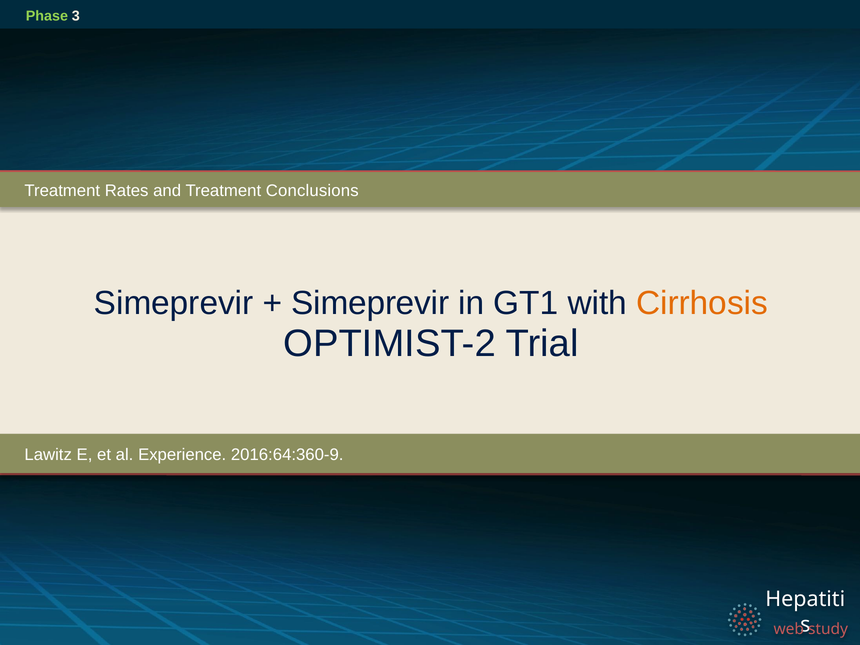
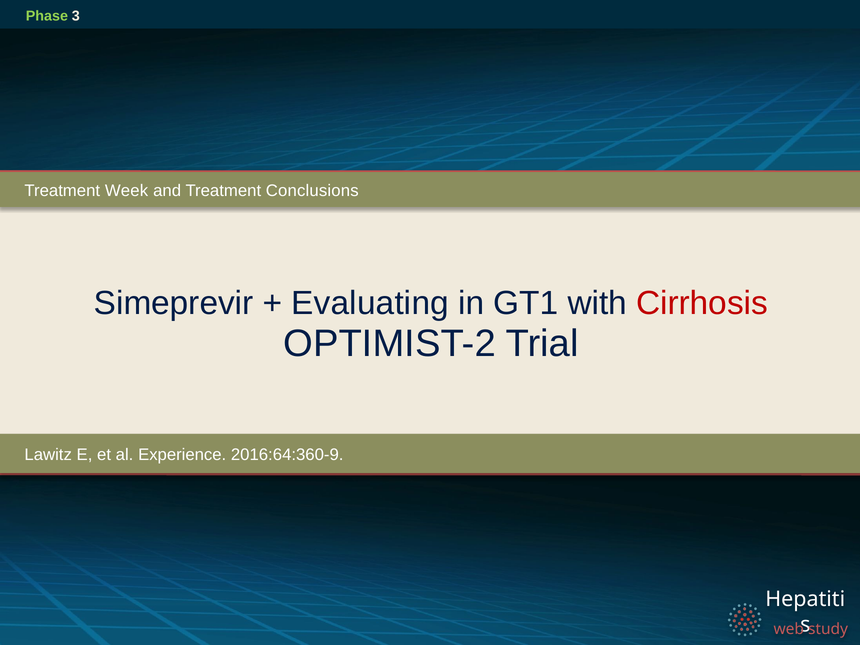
Rates: Rates -> Week
Simeprevir at (370, 303): Simeprevir -> Evaluating
Cirrhosis colour: orange -> red
